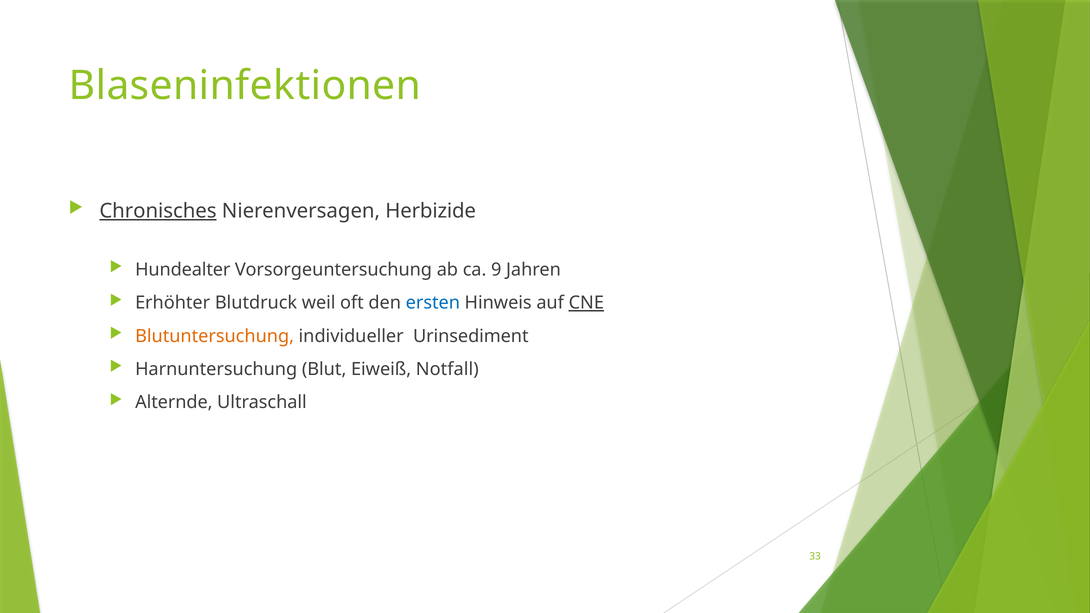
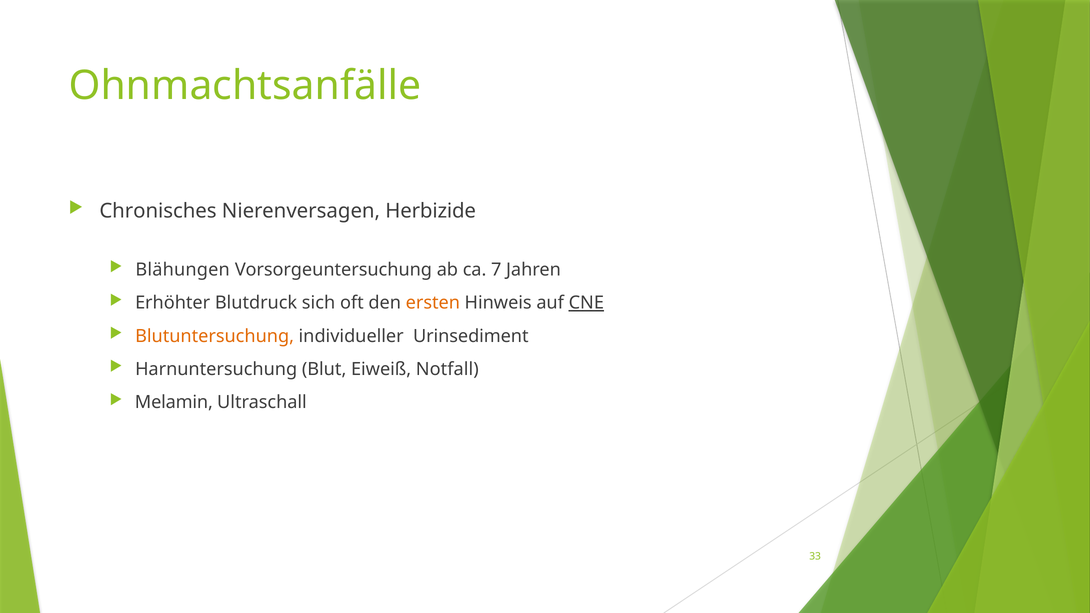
Blaseninfektionen: Blaseninfektionen -> Ohnmachtsanfälle
Chronisches underline: present -> none
Hundealter: Hundealter -> Blähungen
9: 9 -> 7
weil: weil -> sich
ersten colour: blue -> orange
Alternde: Alternde -> Melamin
